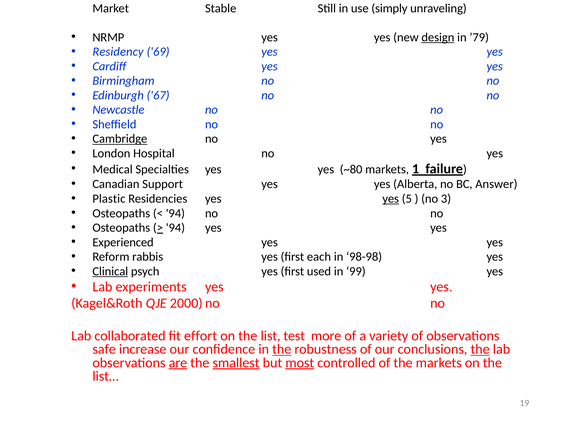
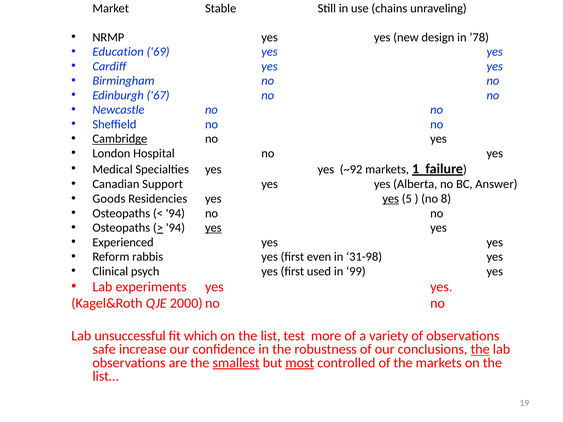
simply: simply -> chains
design underline: present -> none
’79: ’79 -> ’78
Residency: Residency -> Education
~80: ~80 -> ~92
Plastic: Plastic -> Goods
3: 3 -> 8
yes at (213, 228) underline: none -> present
each: each -> even
98-98: 98-98 -> 31-98
Clinical underline: present -> none
collaborated: collaborated -> unsuccessful
effort: effort -> which
the at (282, 349) underline: present -> none
are underline: present -> none
